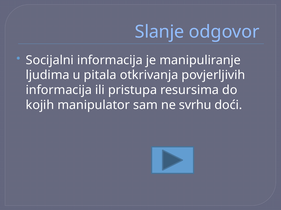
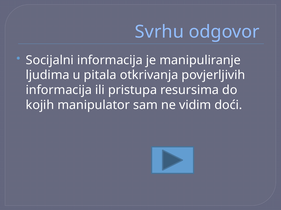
Slanje: Slanje -> Svrhu
svrhu: svrhu -> vidim
